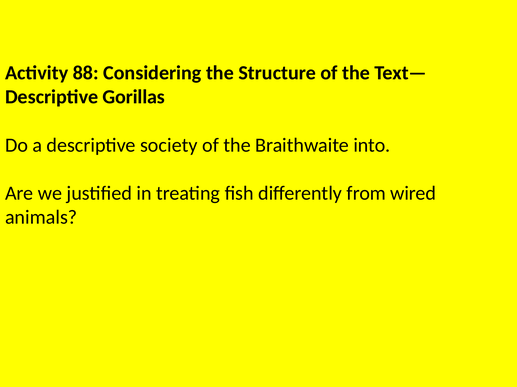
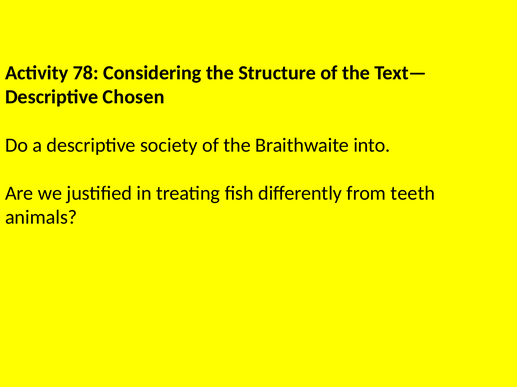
88: 88 -> 78
Gorillas: Gorillas -> Chosen
wired: wired -> teeth
